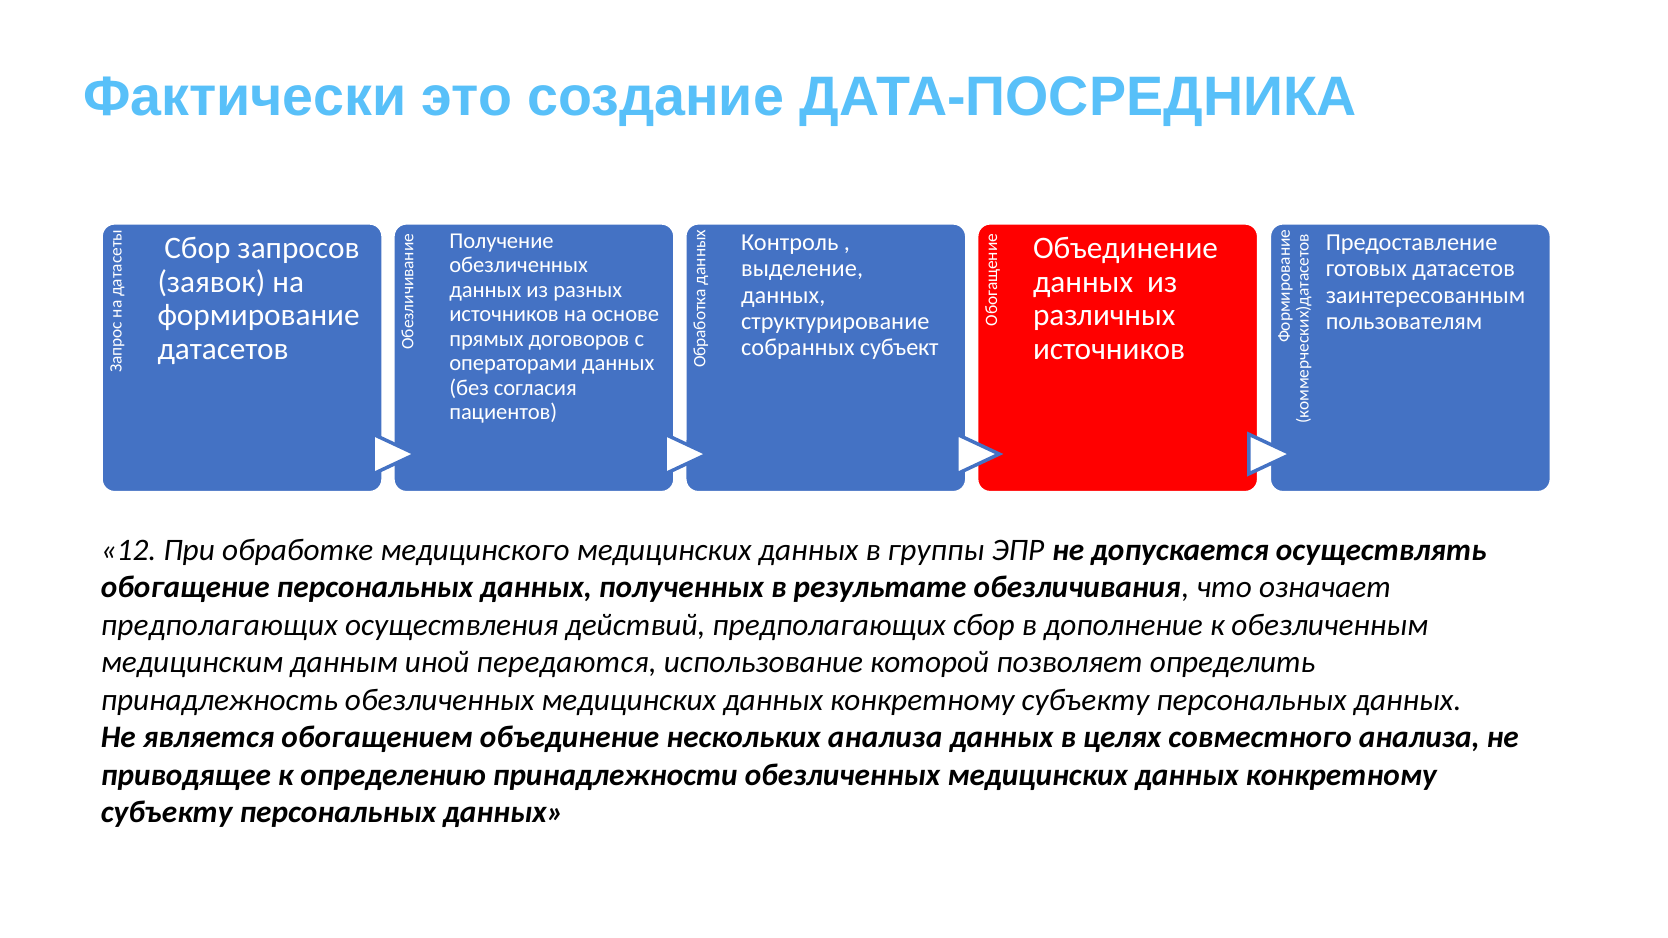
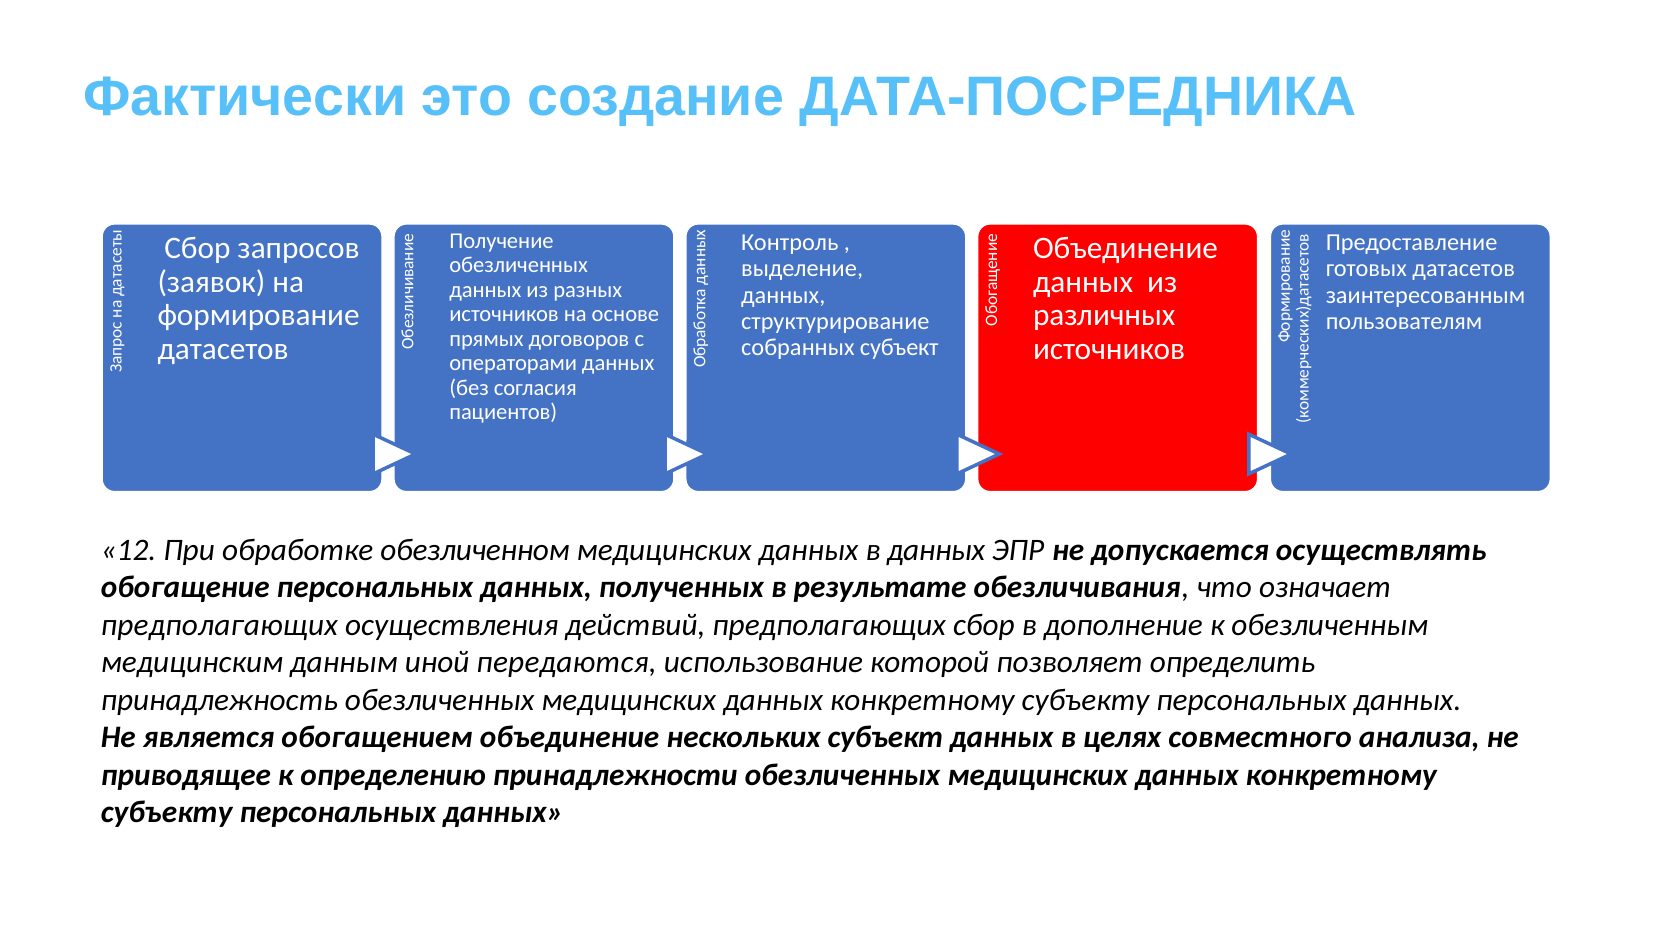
медицинского: медицинского -> обезличенном
в группы: группы -> данных
нескольких анализа: анализа -> субъект
